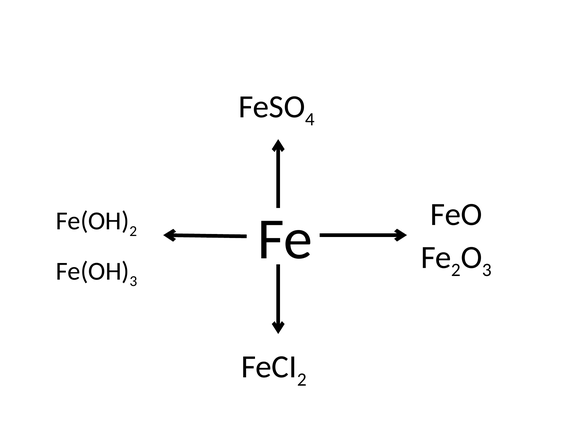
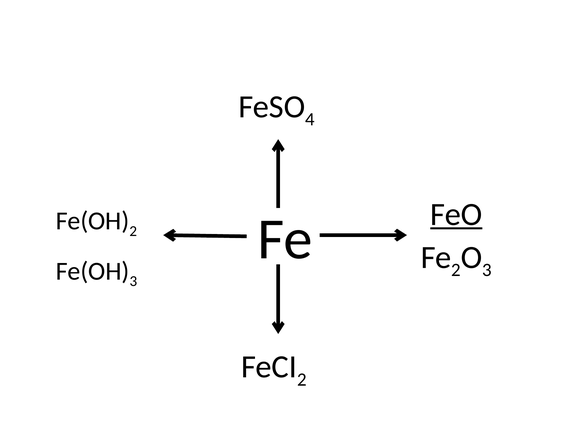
FeO underline: none -> present
